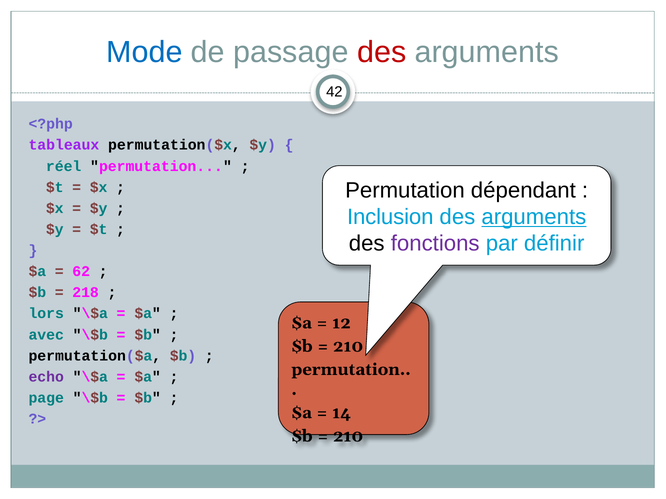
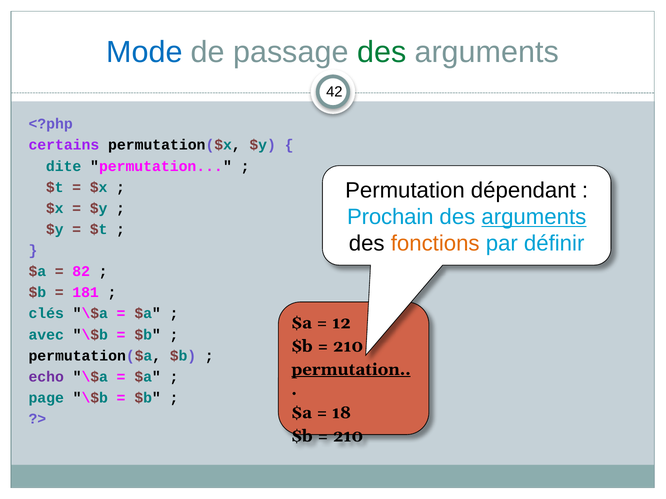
des at (382, 52) colour: red -> green
tableaux: tableaux -> certains
réel: réel -> dite
Inclusion: Inclusion -> Prochain
fonctions colour: purple -> orange
62: 62 -> 82
218: 218 -> 181
lors: lors -> clés
permutation at (351, 370) underline: none -> present
14: 14 -> 18
